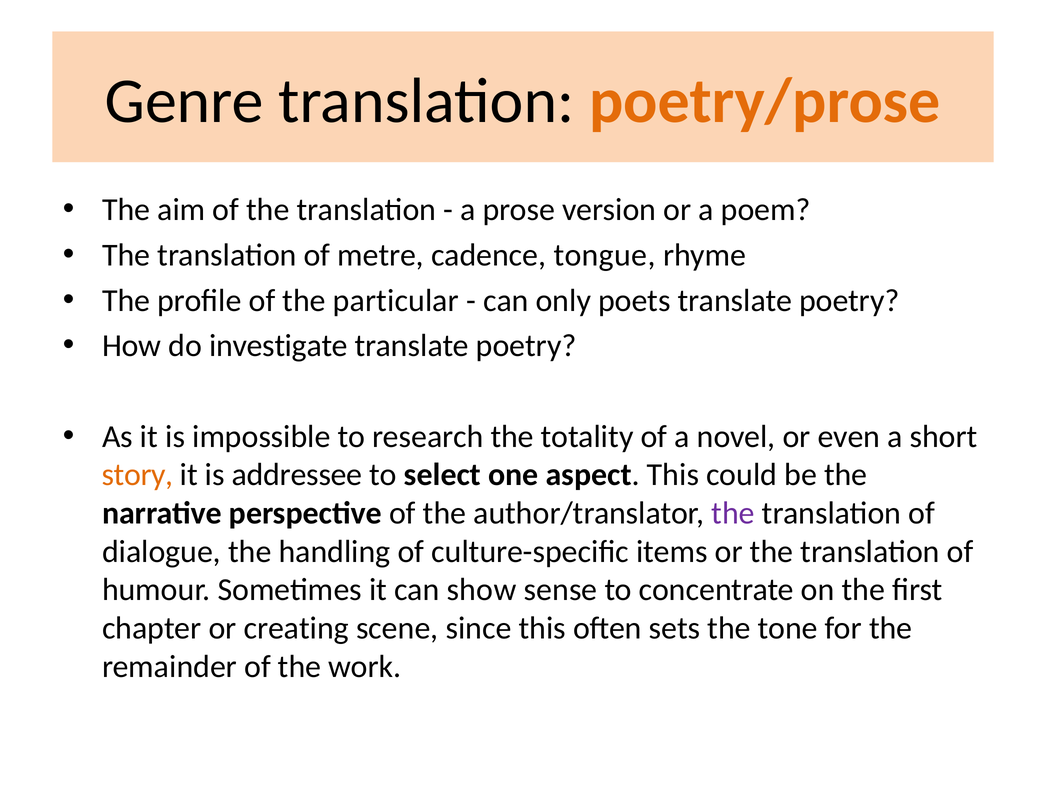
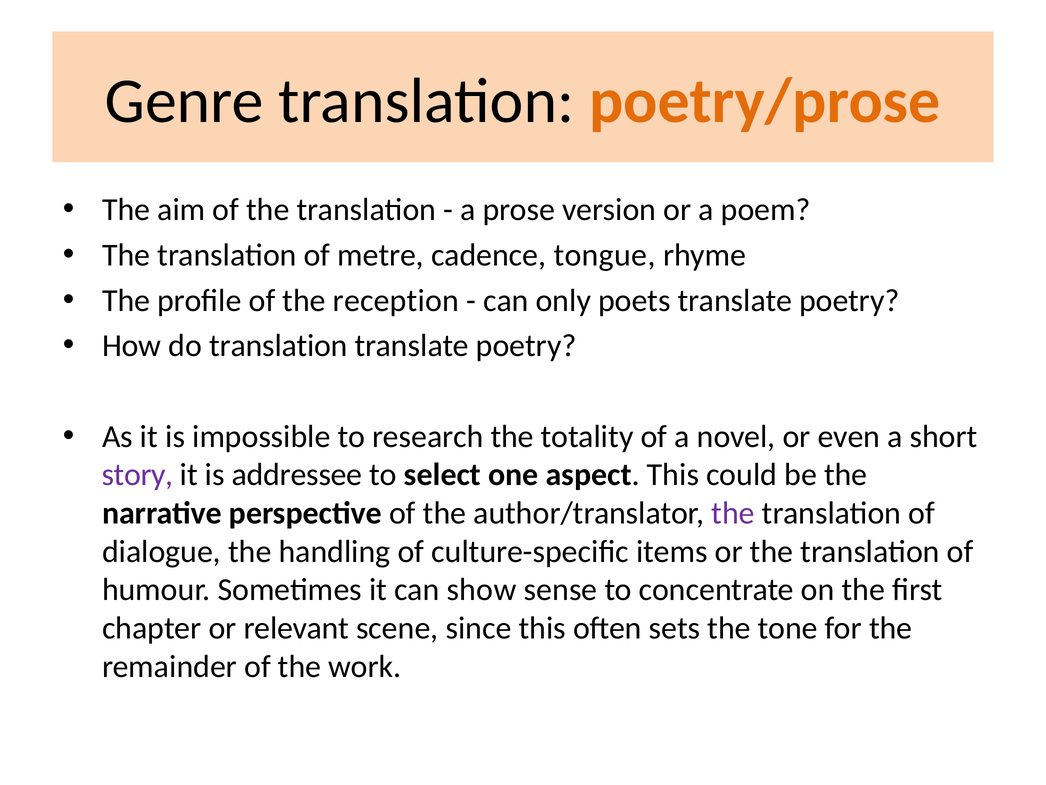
particular: particular -> reception
do investigate: investigate -> translation
story colour: orange -> purple
creating: creating -> relevant
